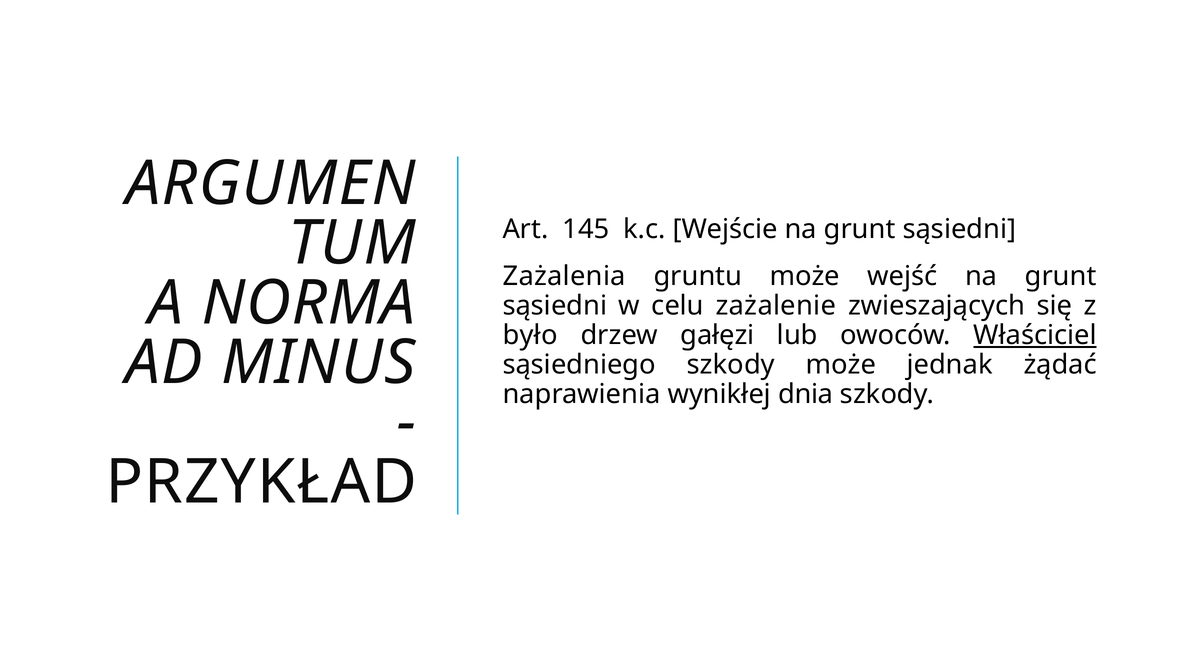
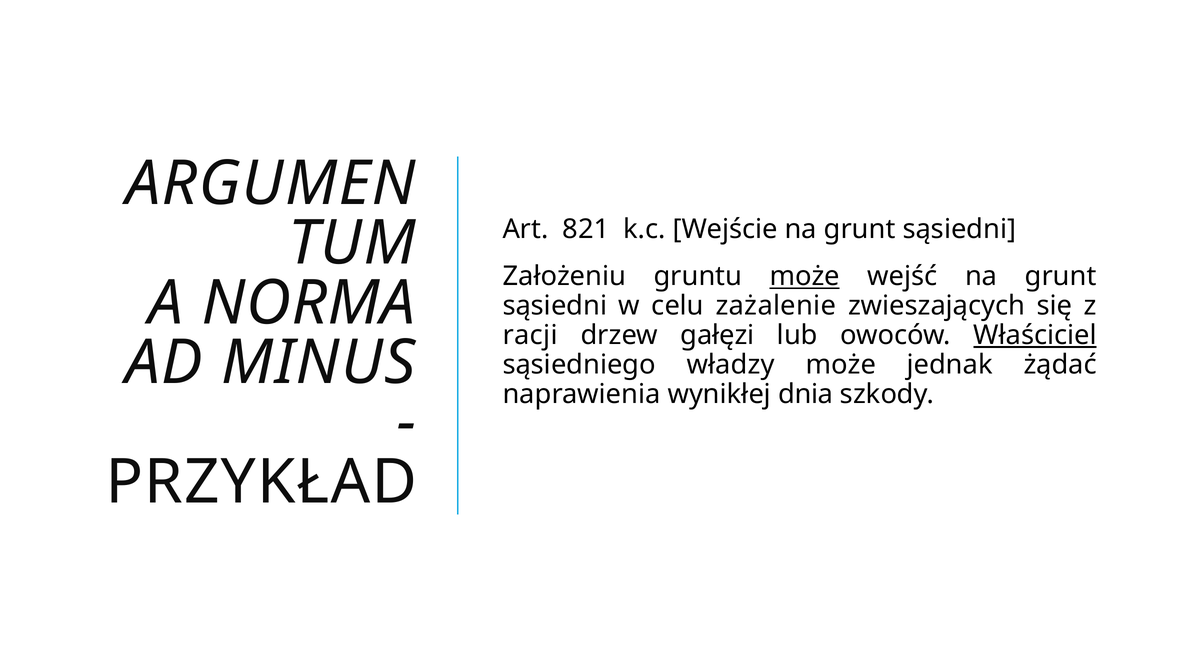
145: 145 -> 821
Zażalenia: Zażalenia -> Założeniu
może at (805, 276) underline: none -> present
było: było -> racji
sąsiedniego szkody: szkody -> władzy
